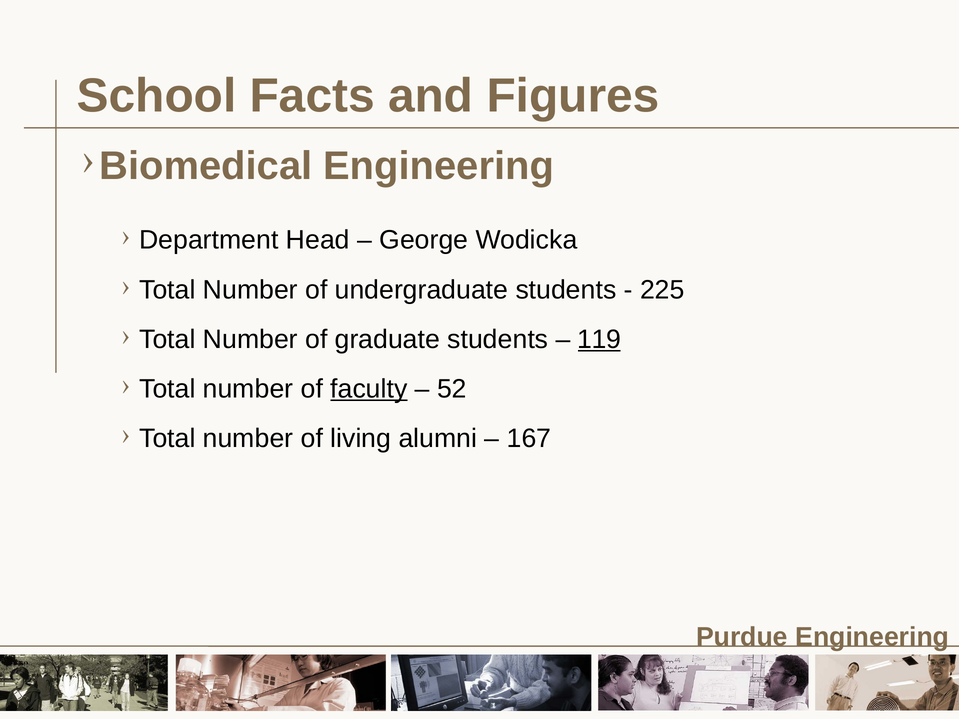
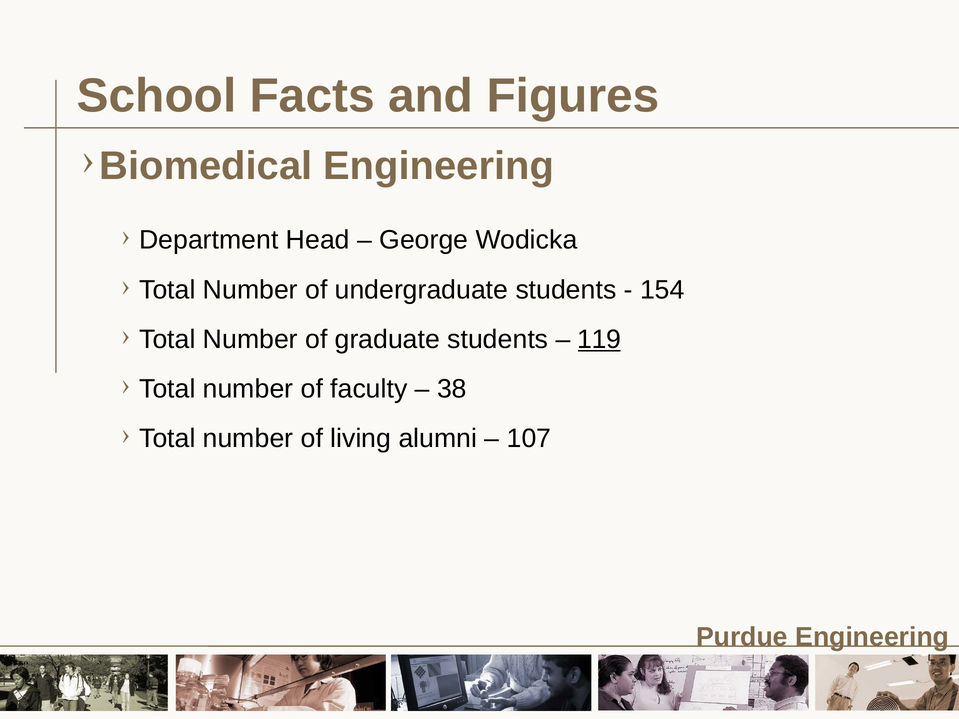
225: 225 -> 154
faculty underline: present -> none
52: 52 -> 38
167: 167 -> 107
